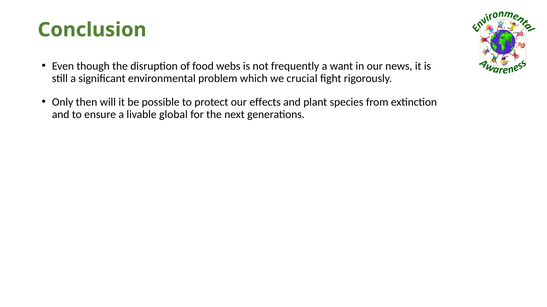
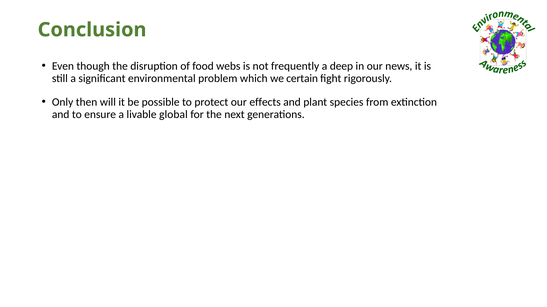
want: want -> deep
crucial: crucial -> certain
